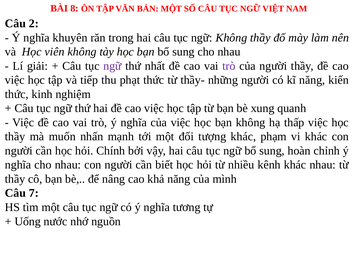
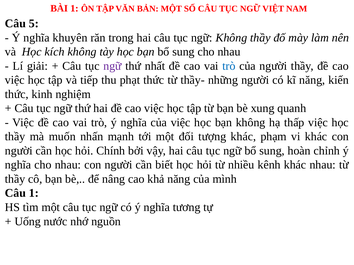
BÀI 8: 8 -> 1
2: 2 -> 5
viên: viên -> kích
trò at (229, 66) colour: purple -> blue
Câu 7: 7 -> 1
